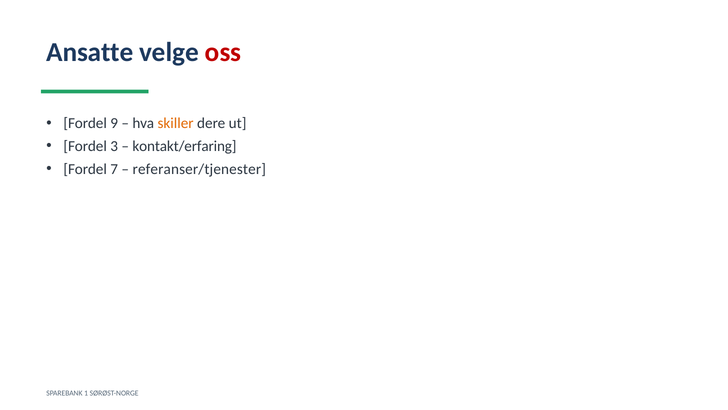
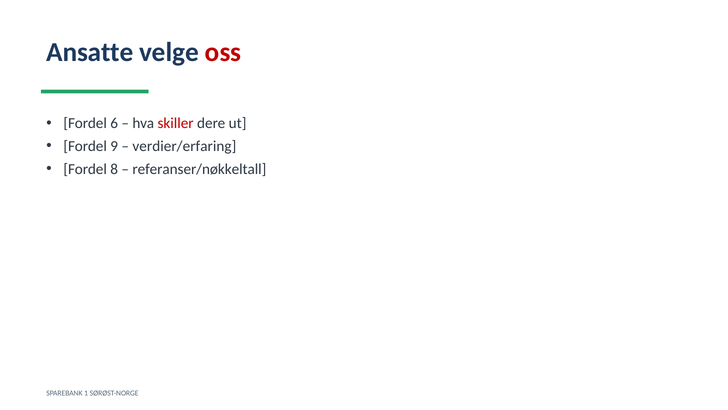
9: 9 -> 6
skiller colour: orange -> red
3: 3 -> 9
kontakt/erfaring: kontakt/erfaring -> verdier/erfaring
7: 7 -> 8
referanser/tjenester: referanser/tjenester -> referanser/nøkkeltall
